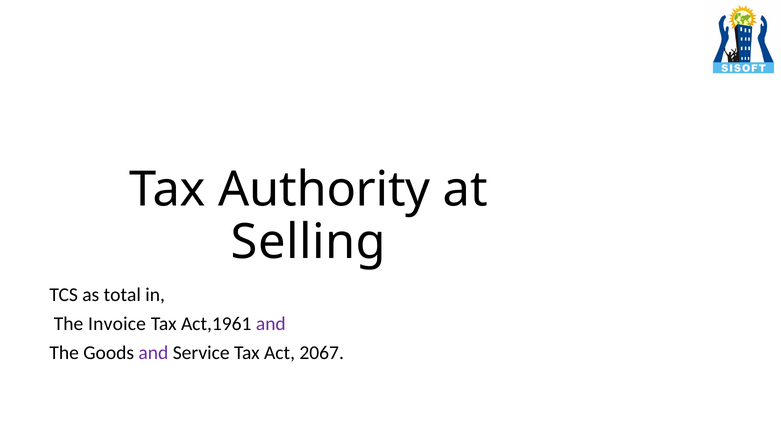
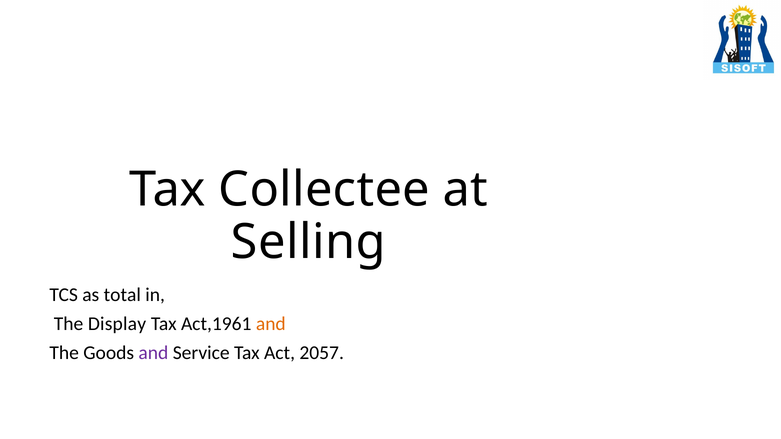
Authority: Authority -> Collectee
Invoice: Invoice -> Display
and at (271, 324) colour: purple -> orange
2067: 2067 -> 2057
